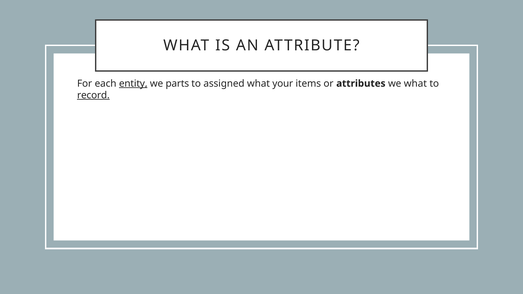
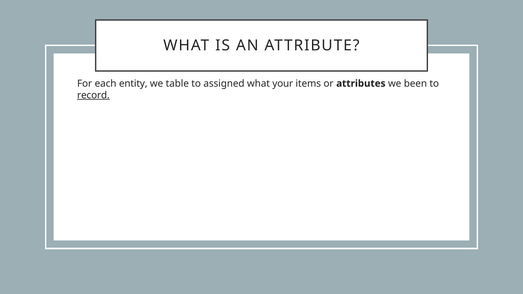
entity underline: present -> none
parts: parts -> table
we what: what -> been
